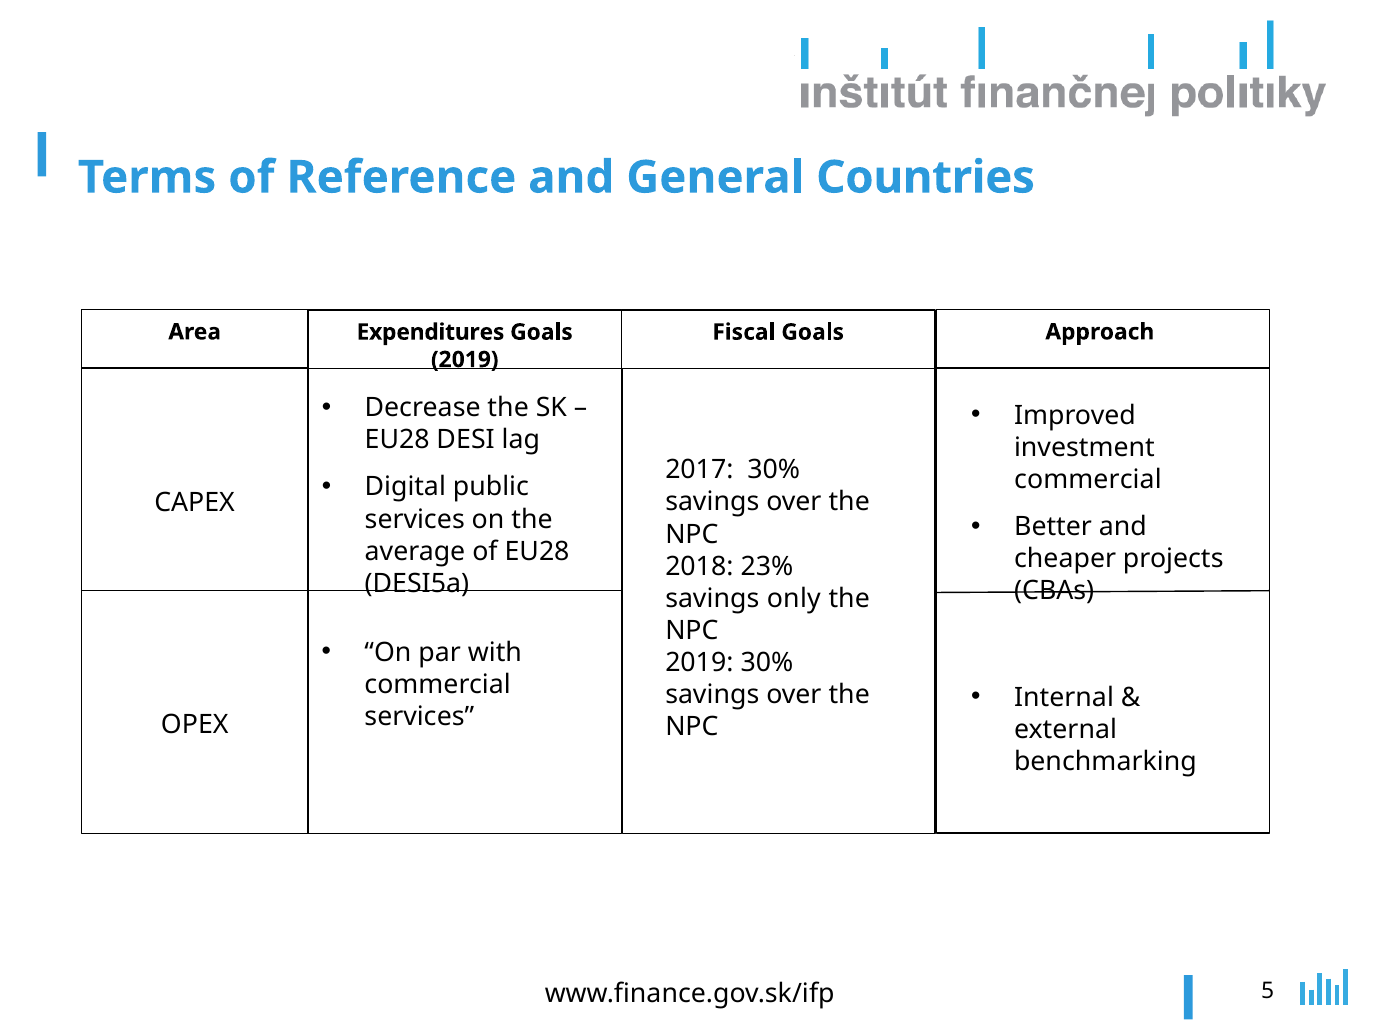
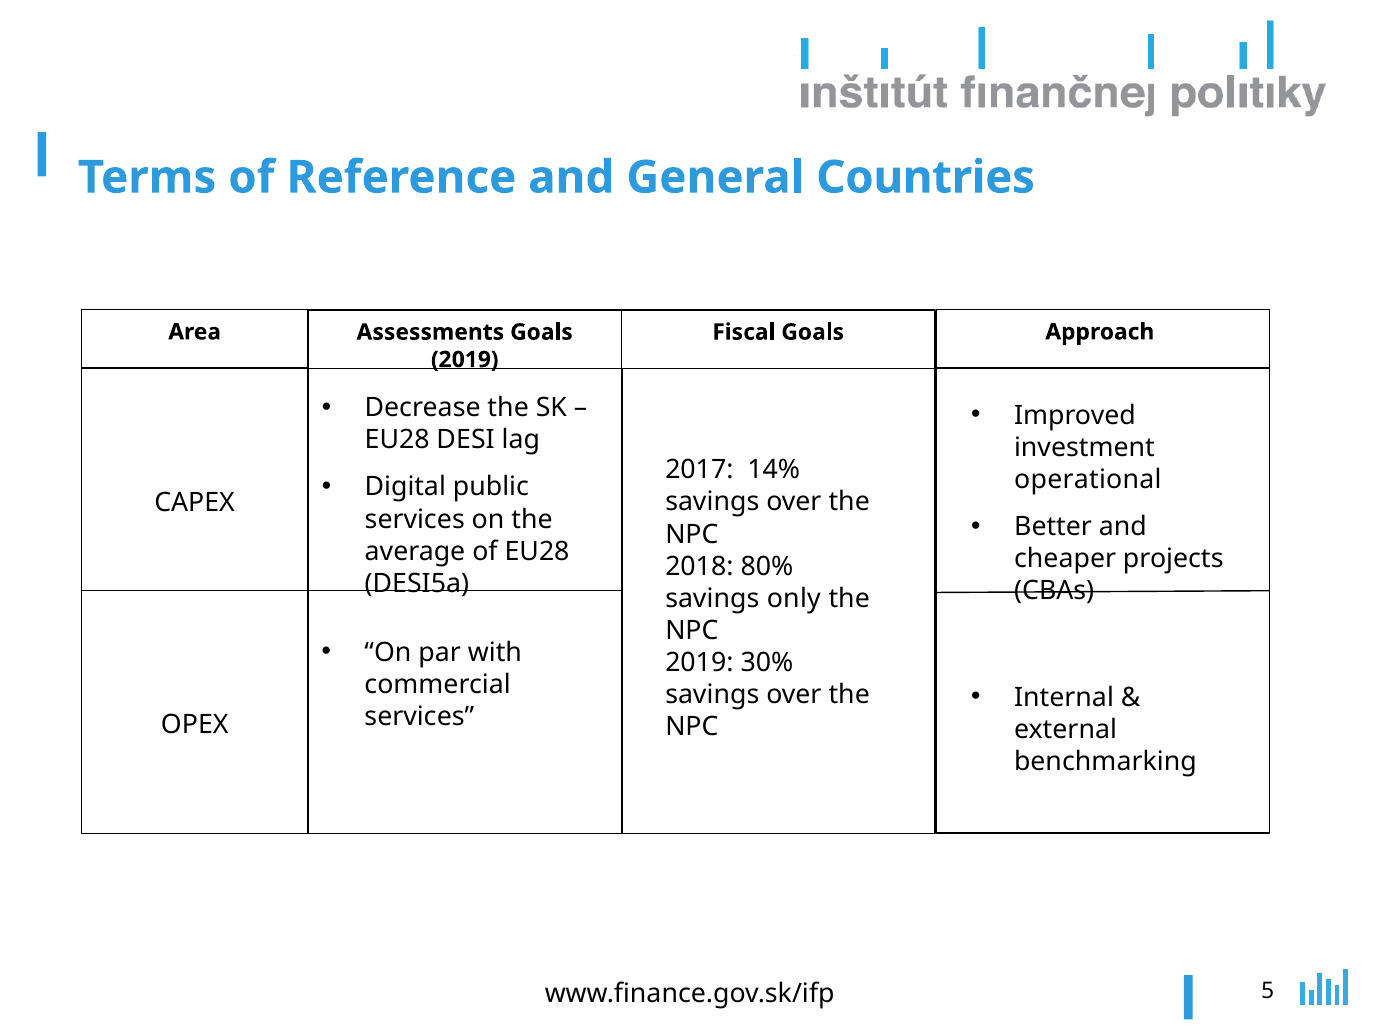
Expenditures: Expenditures -> Assessments
2017 30%: 30% -> 14%
commercial at (1088, 479): commercial -> operational
23%: 23% -> 80%
